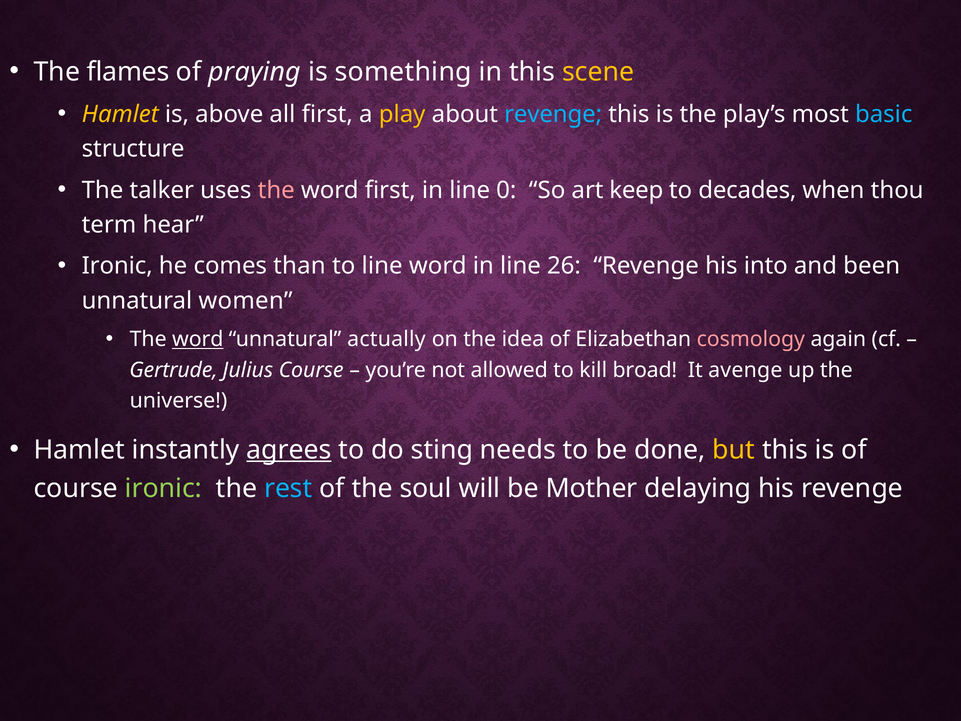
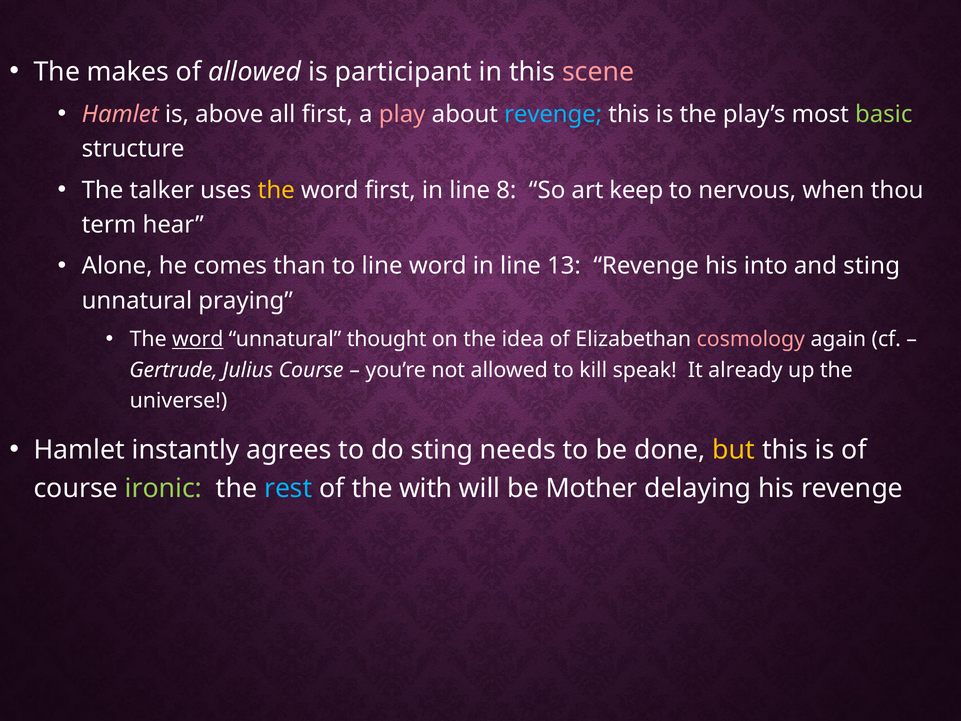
flames: flames -> makes
of praying: praying -> allowed
something: something -> participant
scene colour: yellow -> pink
Hamlet at (120, 114) colour: yellow -> pink
play colour: yellow -> pink
basic colour: light blue -> light green
the at (276, 190) colour: pink -> yellow
0: 0 -> 8
decades: decades -> nervous
Ironic at (117, 266): Ironic -> Alone
26: 26 -> 13
and been: been -> sting
women: women -> praying
actually: actually -> thought
broad: broad -> speak
avenge: avenge -> already
agrees underline: present -> none
soul: soul -> with
